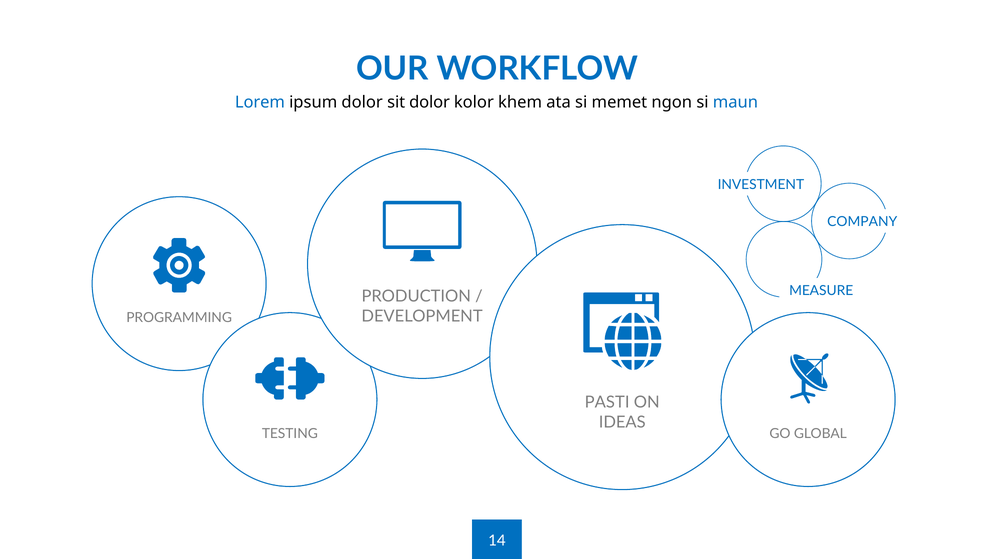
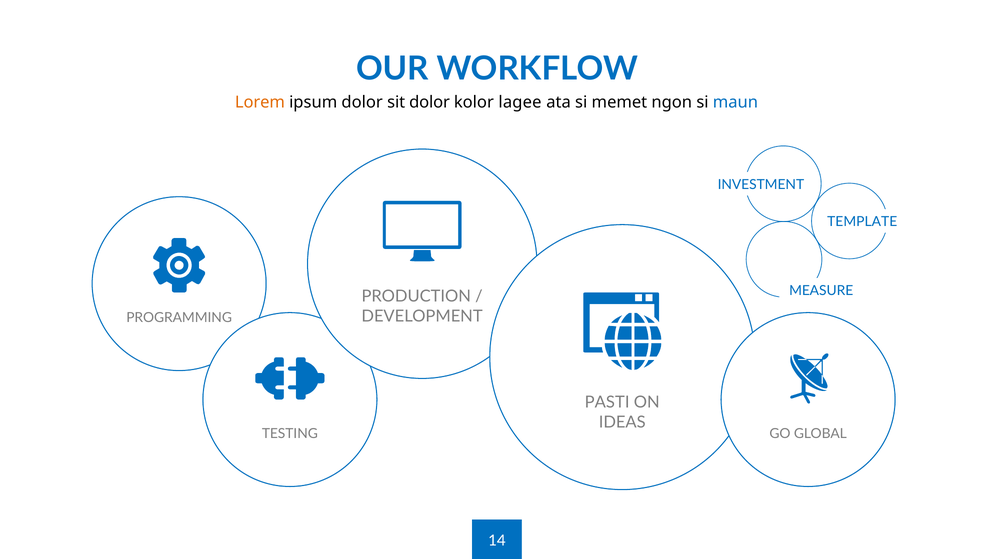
Lorem colour: blue -> orange
khem: khem -> lagee
COMPANY: COMPANY -> TEMPLATE
